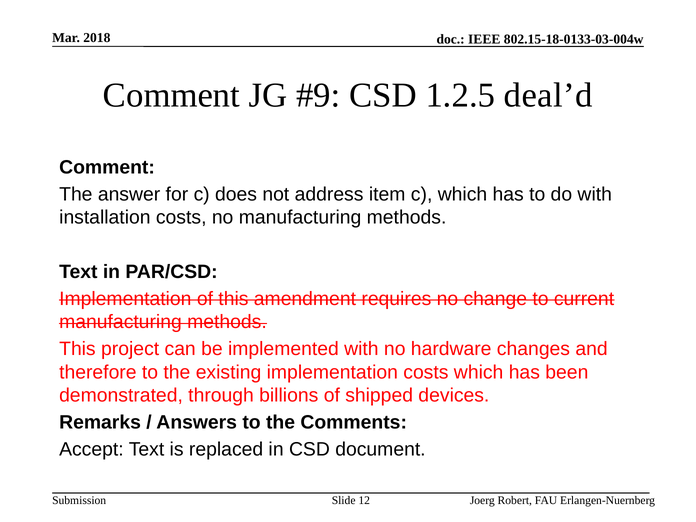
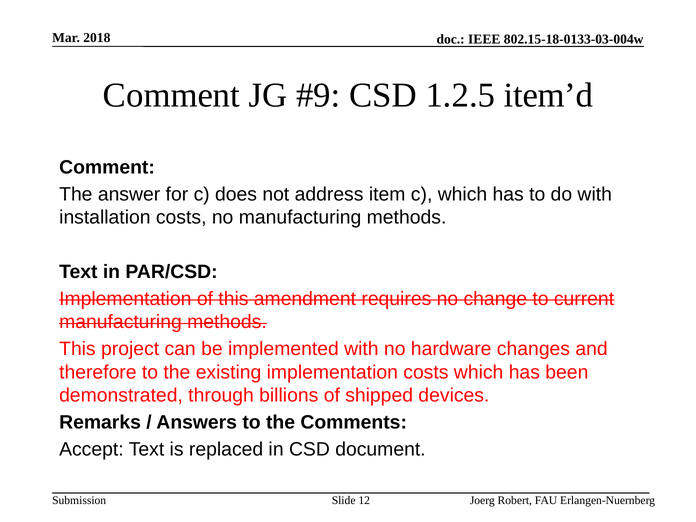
deal’d: deal’d -> item’d
